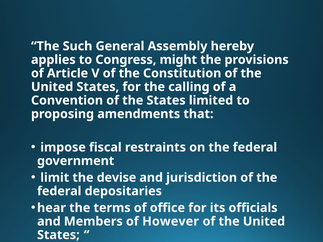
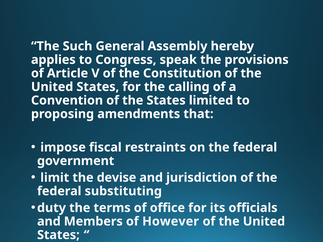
might: might -> speak
depositaries: depositaries -> substituting
hear: hear -> duty
